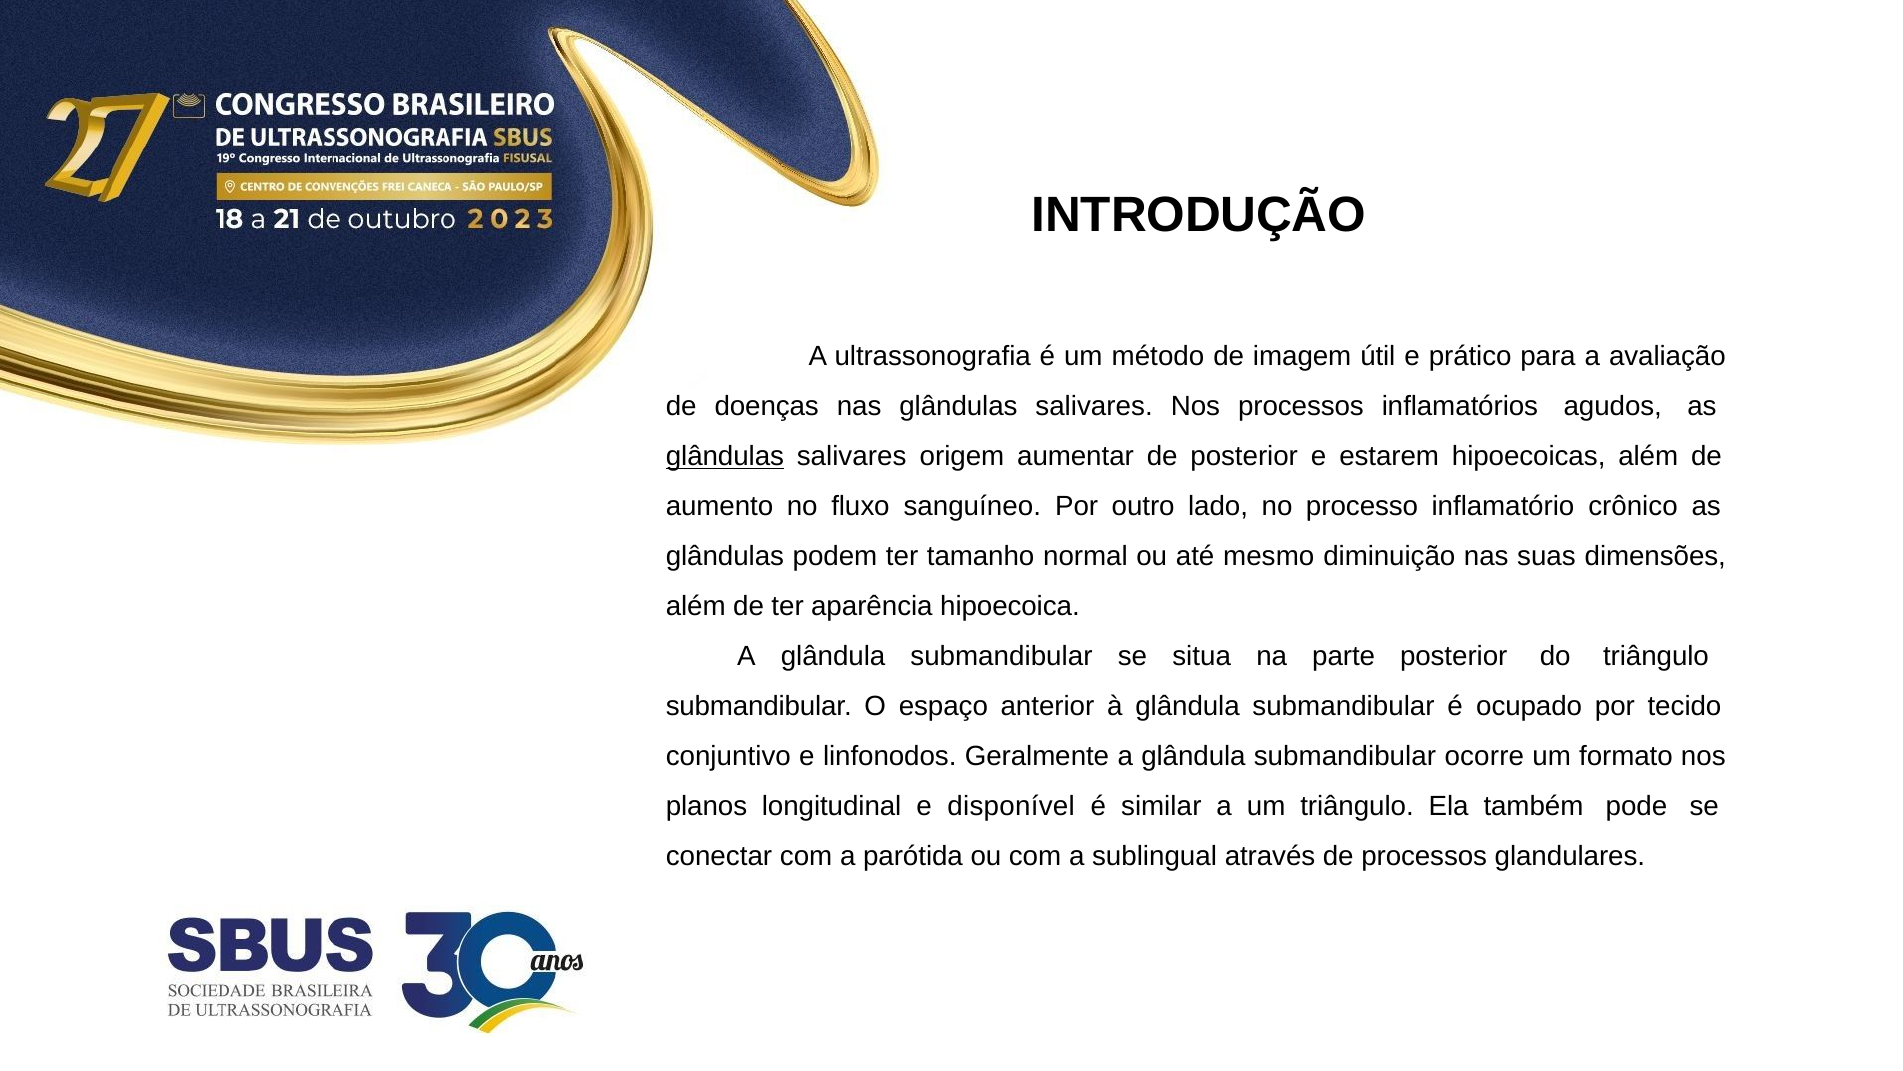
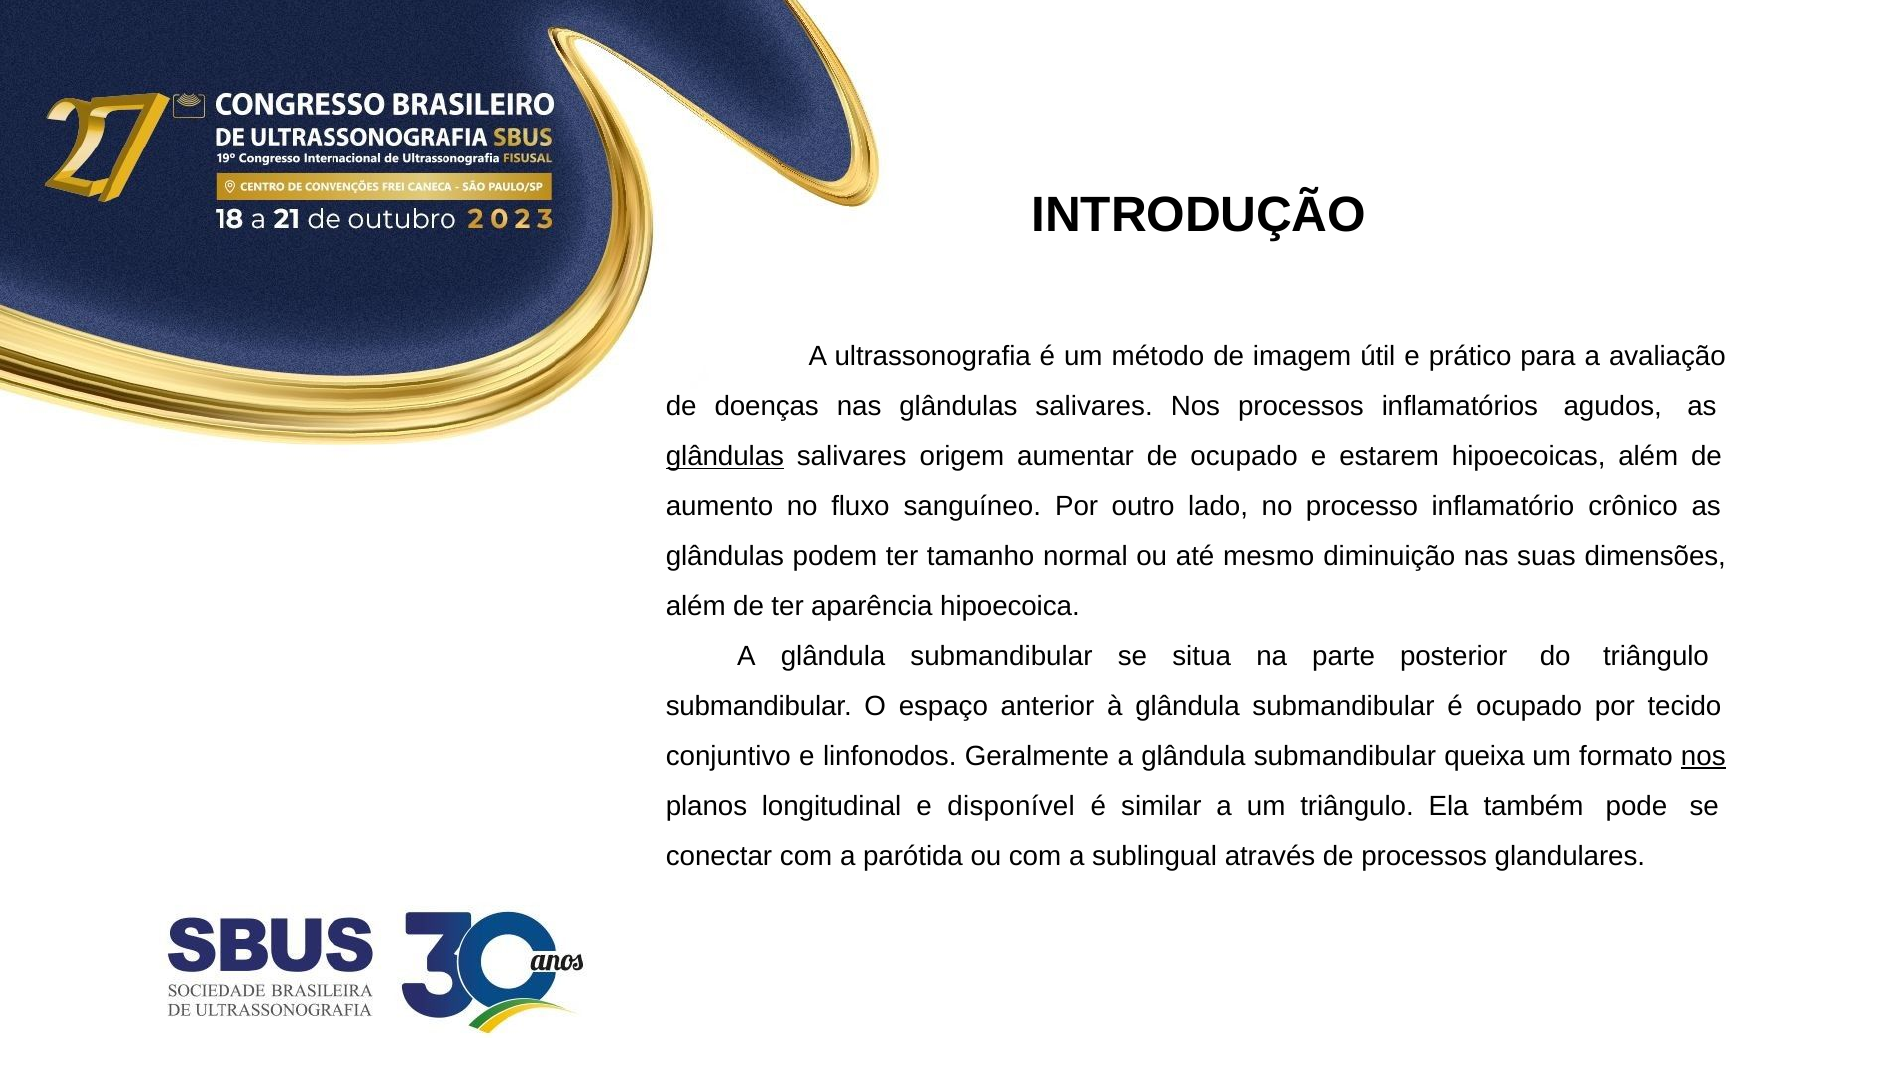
de posterior: posterior -> ocupado
ocorre: ocorre -> queixa
nos at (1703, 756) underline: none -> present
